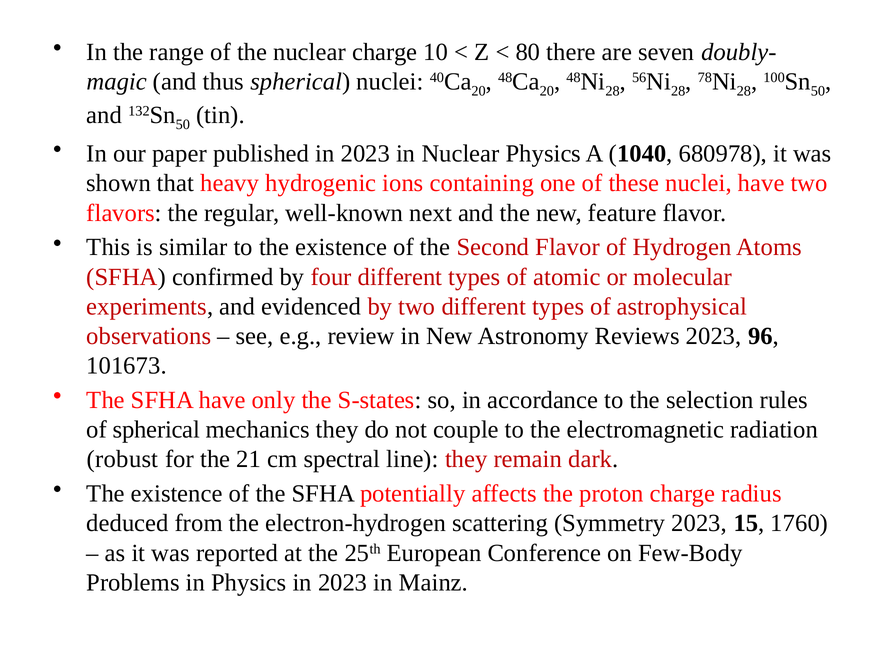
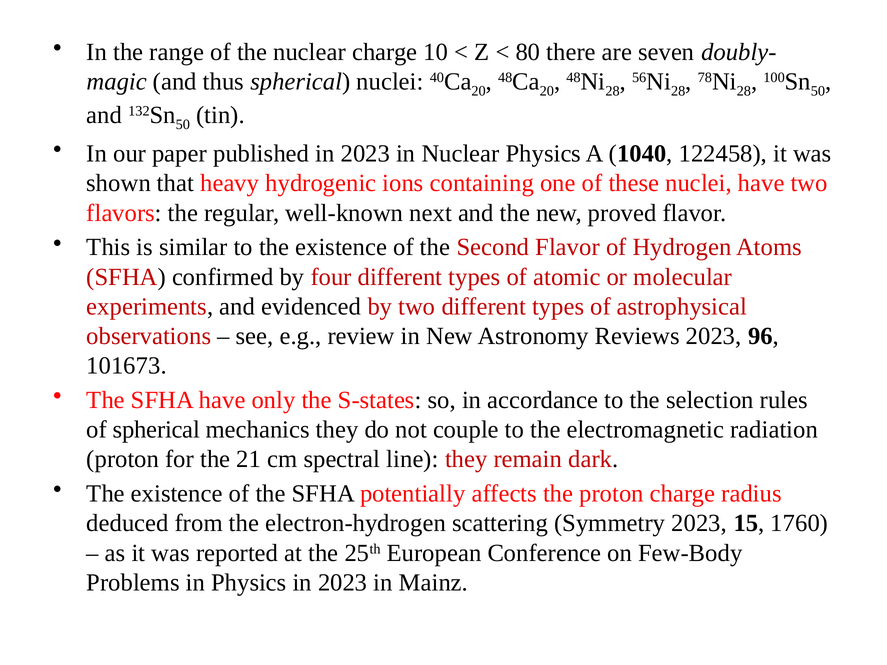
680978: 680978 -> 122458
feature: feature -> proved
robust at (123, 459): robust -> proton
